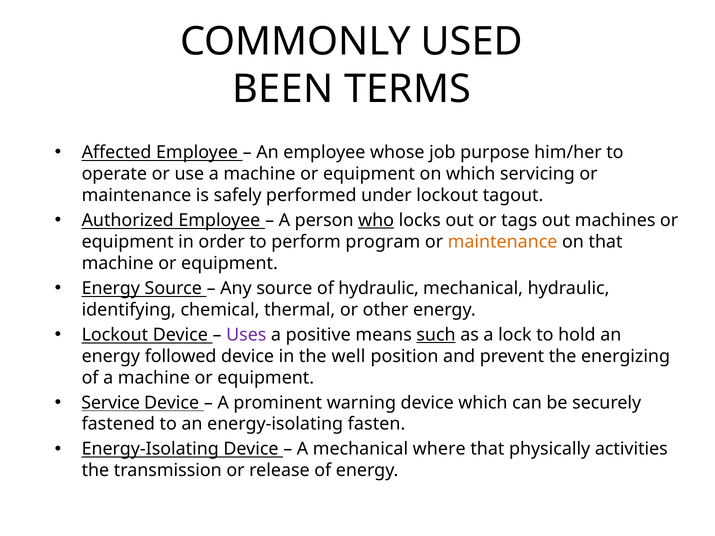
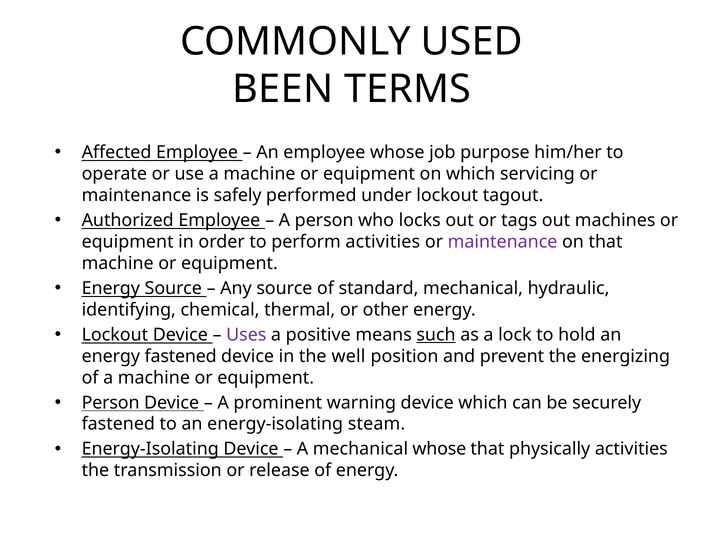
who underline: present -> none
perform program: program -> activities
maintenance at (503, 242) colour: orange -> purple
of hydraulic: hydraulic -> standard
energy followed: followed -> fastened
Service at (111, 403): Service -> Person
fasten: fasten -> steam
mechanical where: where -> whose
